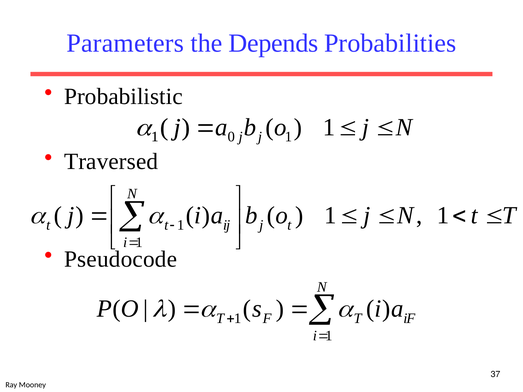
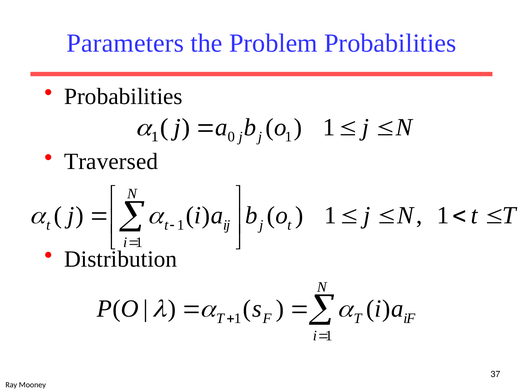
Depends: Depends -> Problem
Probabilistic at (123, 97): Probabilistic -> Probabilities
Pseudocode: Pseudocode -> Distribution
